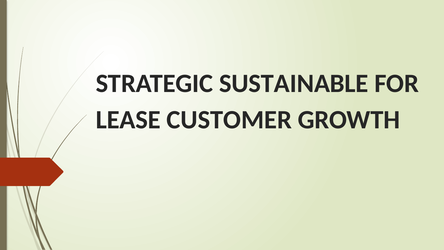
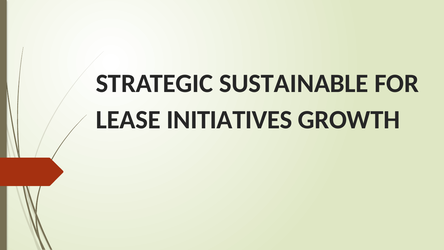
CUSTOMER: CUSTOMER -> INITIATIVES
